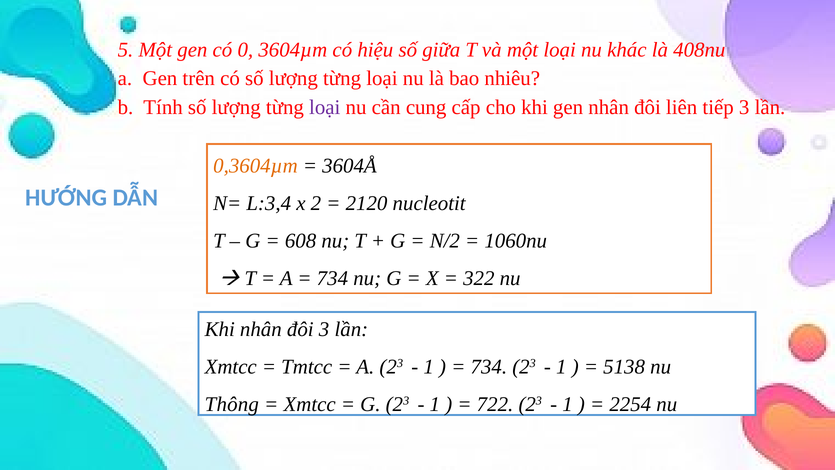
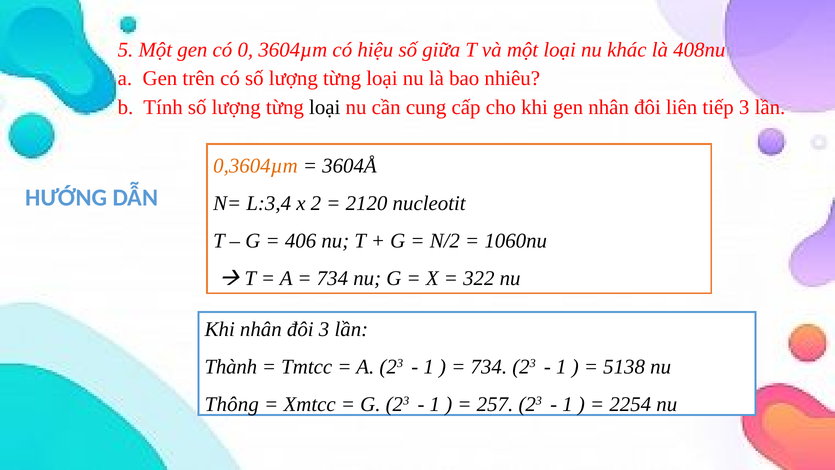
loại at (325, 107) colour: purple -> black
608: 608 -> 406
Xmtcc at (231, 366): Xmtcc -> Thành
722: 722 -> 257
